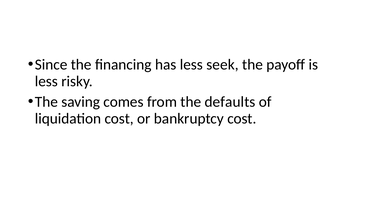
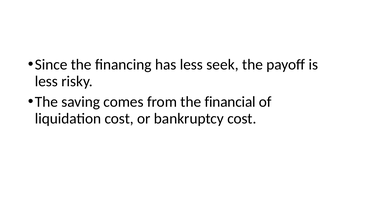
defaults: defaults -> financial
